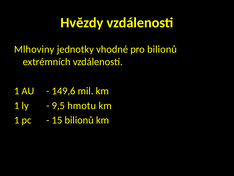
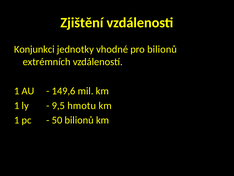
Hvězdy: Hvězdy -> Zjištění
Mlhoviny: Mlhoviny -> Konjunkci
15: 15 -> 50
